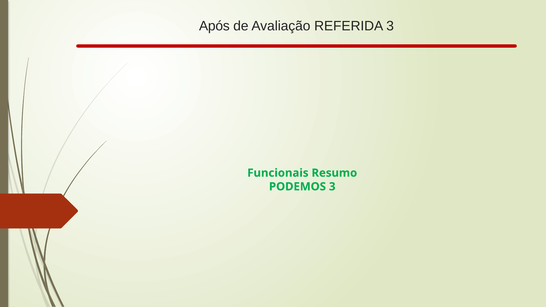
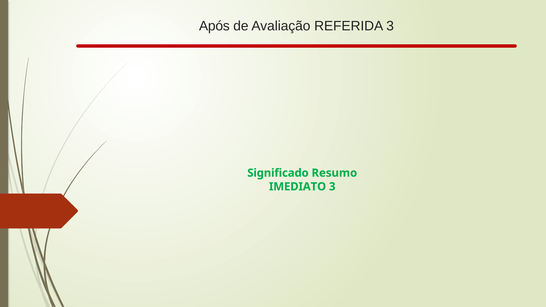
Funcionais: Funcionais -> Significado
PODEMOS: PODEMOS -> IMEDIATO
